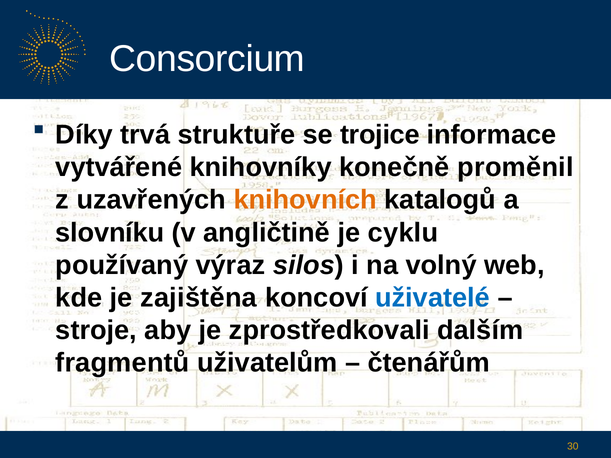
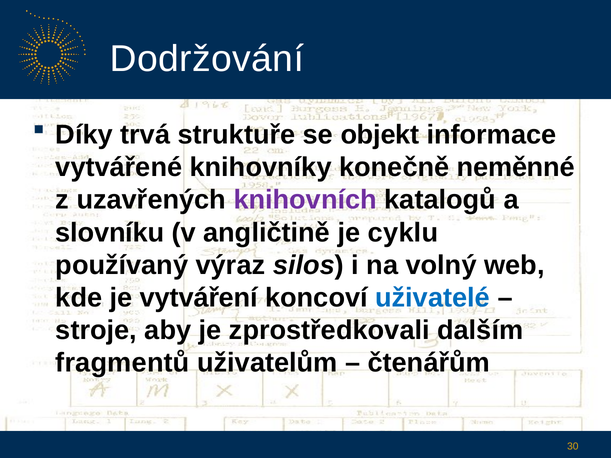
Consorcium: Consorcium -> Dodržování
trojice: trojice -> objekt
proměnil: proměnil -> neměnné
knihovních colour: orange -> purple
zajištěna: zajištěna -> vytváření
